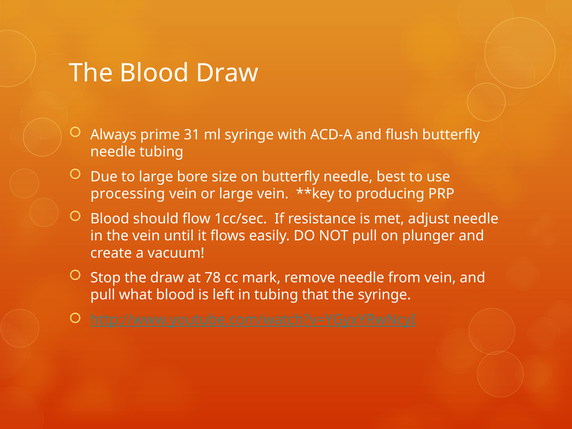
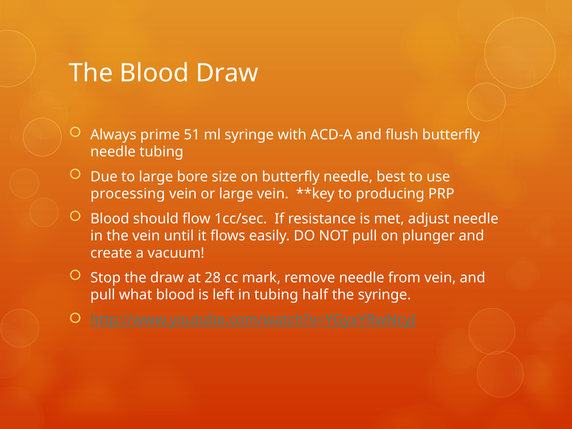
31: 31 -> 51
78: 78 -> 28
that: that -> half
